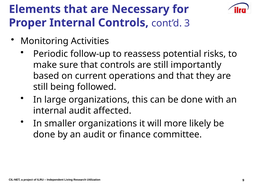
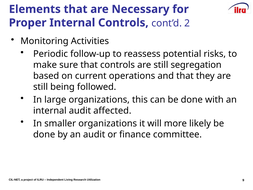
3: 3 -> 2
importantly: importantly -> segregation
